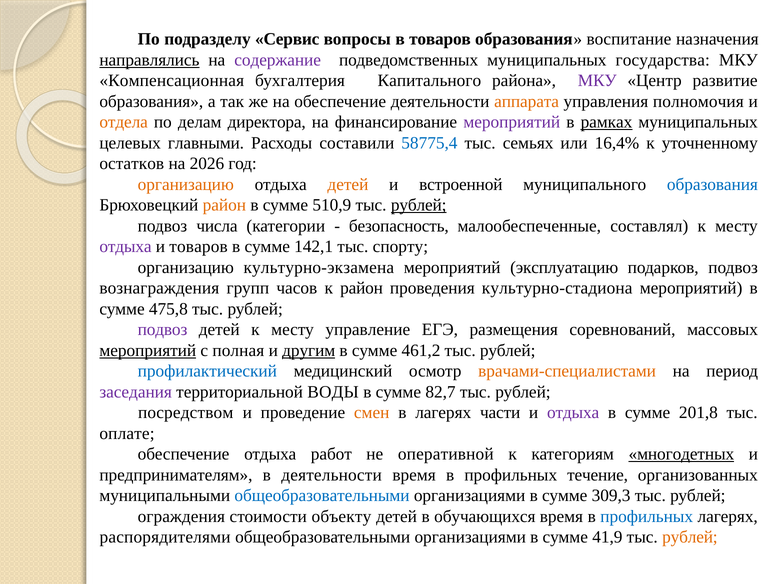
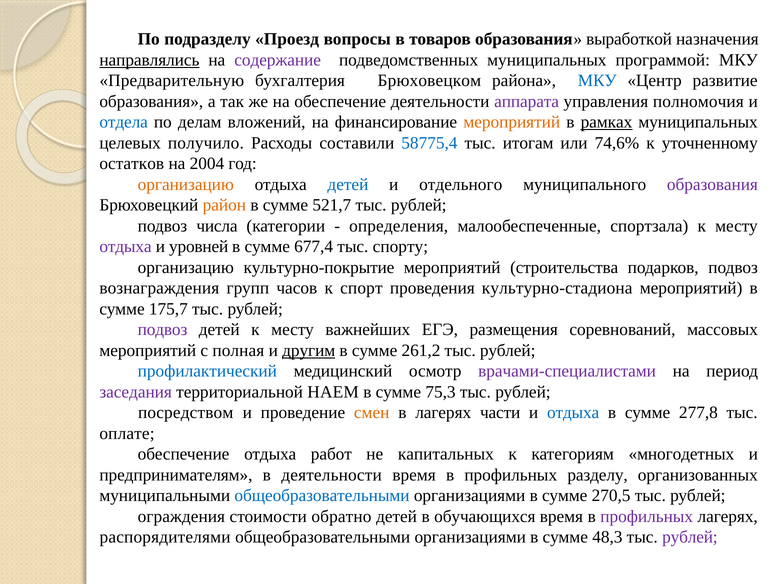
Сервис: Сервис -> Проезд
воспитание: воспитание -> выработкой
государства: государства -> программой
Компенсационная: Компенсационная -> Предварительную
Капитального: Капитального -> Брюховецком
МКУ at (597, 81) colour: purple -> blue
аппарата colour: orange -> purple
отдела colour: orange -> blue
директора: директора -> вложений
мероприятий at (512, 122) colour: purple -> orange
главными: главными -> получило
семьях: семьях -> итогам
16,4%: 16,4% -> 74,6%
2026: 2026 -> 2004
детей at (348, 184) colour: orange -> blue
встроенной: встроенной -> отдельного
образования at (712, 184) colour: blue -> purple
510,9: 510,9 -> 521,7
рублей at (419, 205) underline: present -> none
безопасность: безопасность -> определения
составлял: составлял -> спортзала
и товаров: товаров -> уровней
142,1: 142,1 -> 677,4
культурно-экзамена: культурно-экзамена -> культурно-покрытие
эксплуатацию: эксплуатацию -> строительства
к район: район -> спорт
475,8: 475,8 -> 175,7
управление: управление -> важнейших
мероприятий at (148, 351) underline: present -> none
461,2: 461,2 -> 261,2
врачами-специалистами colour: orange -> purple
ВОДЫ: ВОДЫ -> НАЕМ
82,7: 82,7 -> 75,3
отдыха at (573, 413) colour: purple -> blue
201,8: 201,8 -> 277,8
оперативной: оперативной -> капитальных
многодетных underline: present -> none
течение: течение -> разделу
309,3: 309,3 -> 270,5
объекту: объекту -> обратно
профильных at (647, 517) colour: blue -> purple
41,9: 41,9 -> 48,3
рублей at (690, 537) colour: orange -> purple
